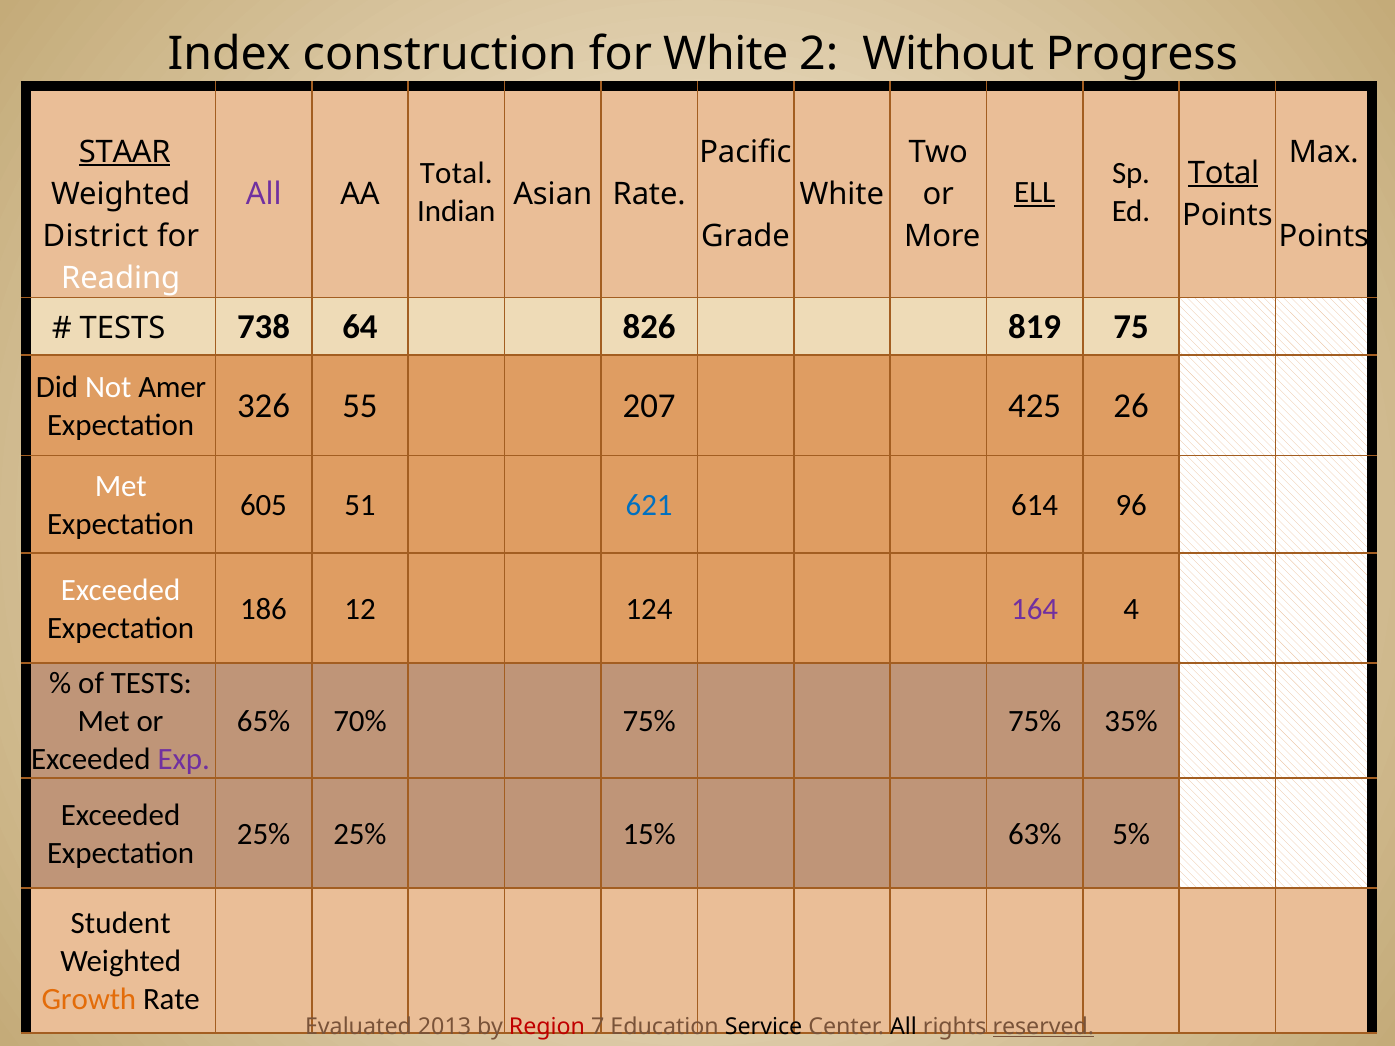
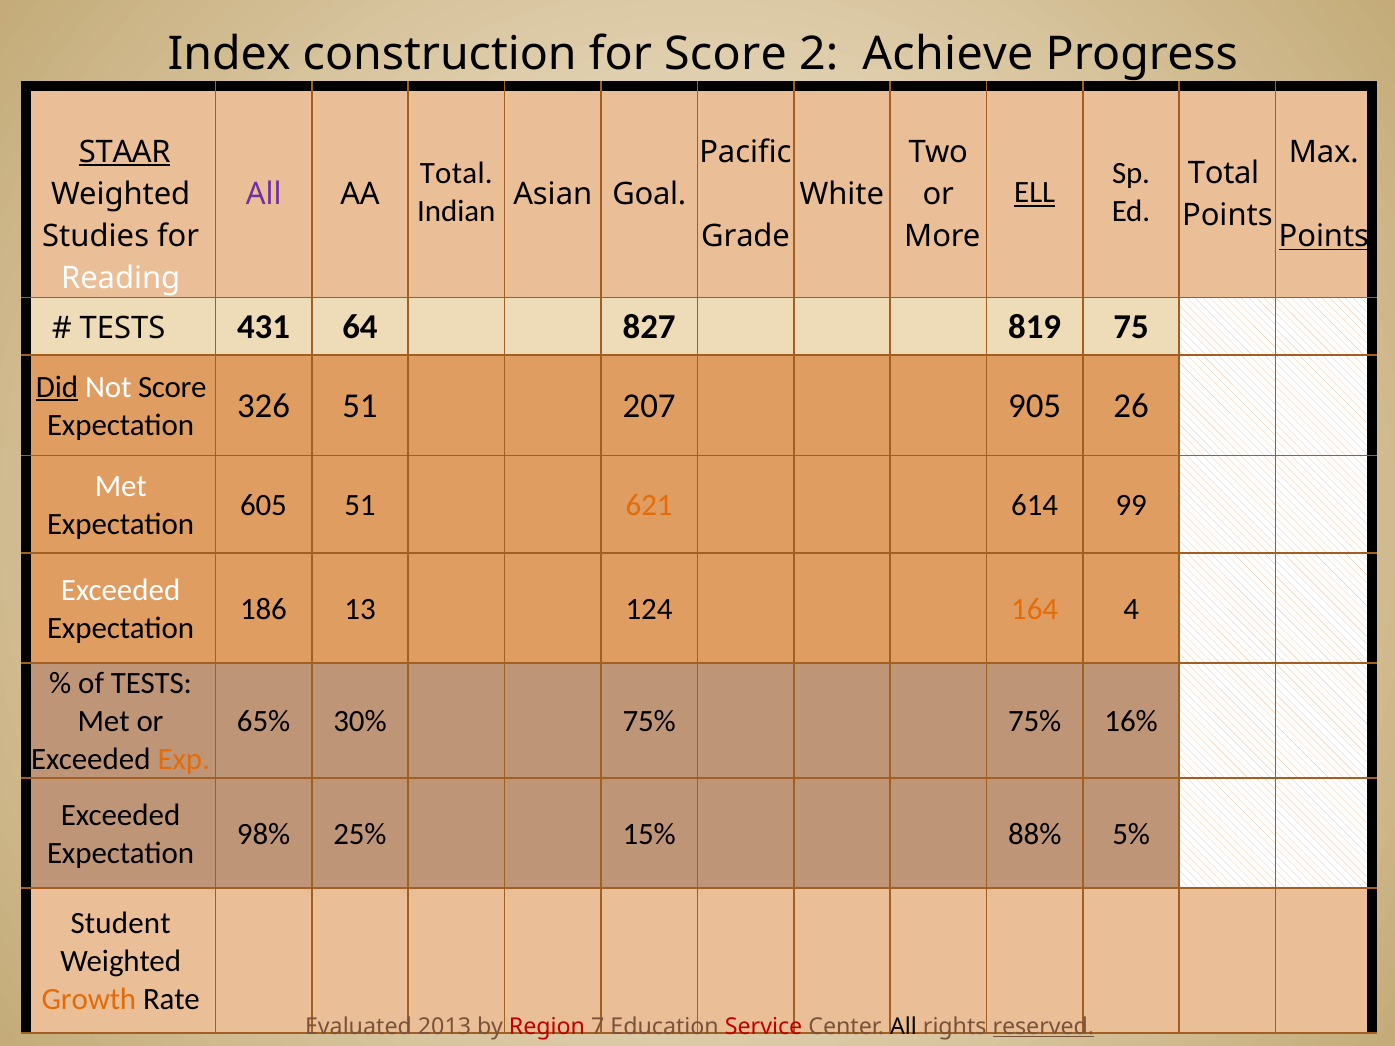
for White: White -> Score
Without: Without -> Achieve
Total at (1224, 173) underline: present -> none
Asian Rate: Rate -> Goal
District: District -> Studies
Points at (1324, 236) underline: none -> present
738: 738 -> 431
826: 826 -> 827
Did underline: none -> present
Not Amer: Amer -> Score
326 55: 55 -> 51
425: 425 -> 905
621 colour: blue -> orange
96: 96 -> 99
12: 12 -> 13
164 colour: purple -> orange
70%: 70% -> 30%
35%: 35% -> 16%
Exp colour: purple -> orange
25% at (264, 834): 25% -> 98%
63%: 63% -> 88%
Service colour: black -> red
